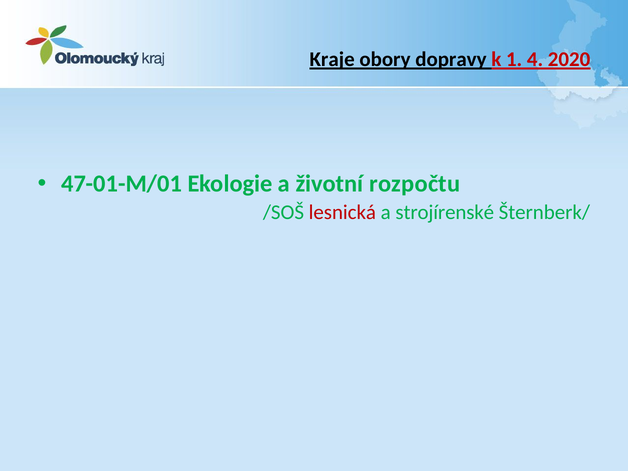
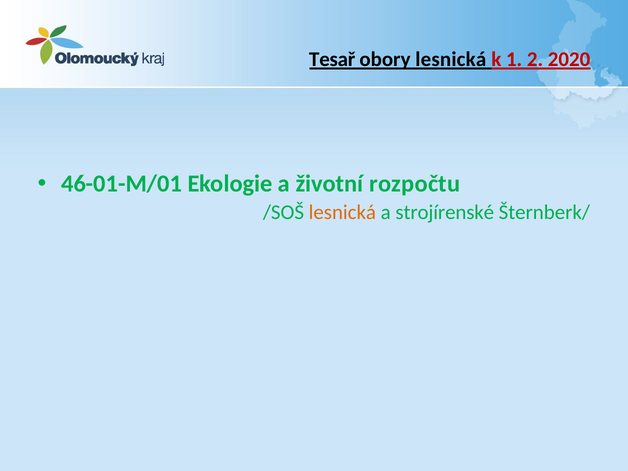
Kraje: Kraje -> Tesař
obory dopravy: dopravy -> lesnická
4: 4 -> 2
47-01-M/01: 47-01-M/01 -> 46-01-M/01
lesnická at (342, 212) colour: red -> orange
